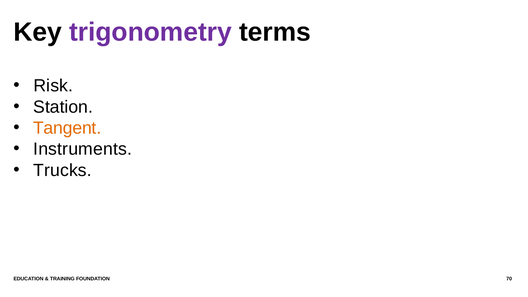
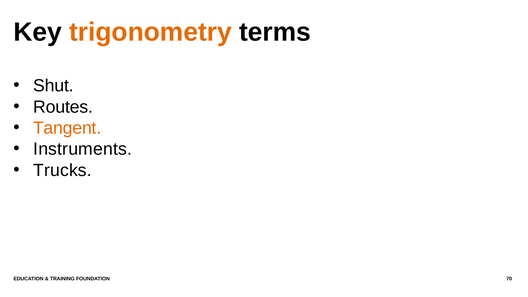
trigonometry colour: purple -> orange
Risk: Risk -> Shut
Station: Station -> Routes
